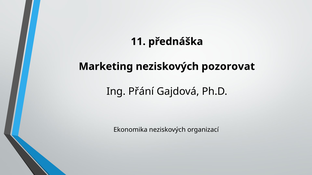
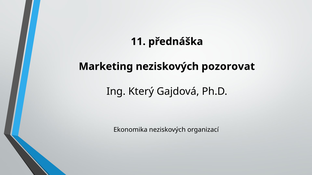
Přání: Přání -> Který
